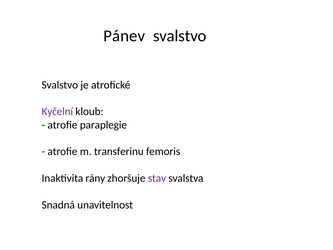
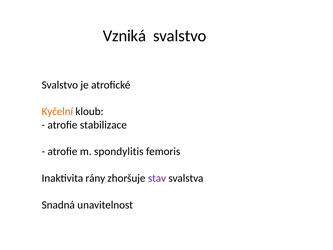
Pánev: Pánev -> Vzniká
Kyčelní colour: purple -> orange
paraplegie: paraplegie -> stabilizace
transferinu: transferinu -> spondylitis
